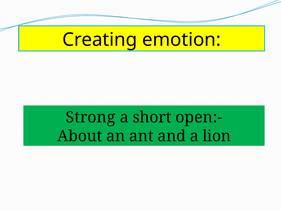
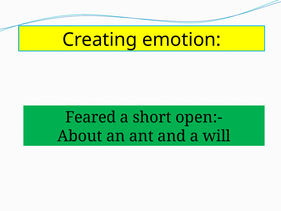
Strong: Strong -> Feared
lion: lion -> will
